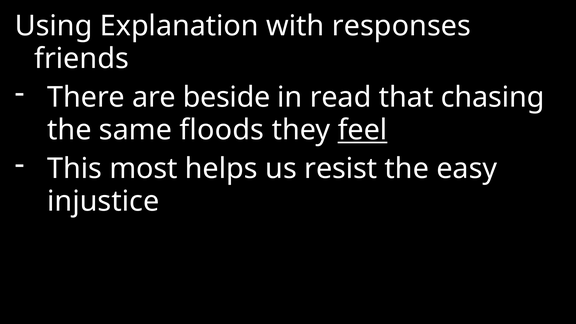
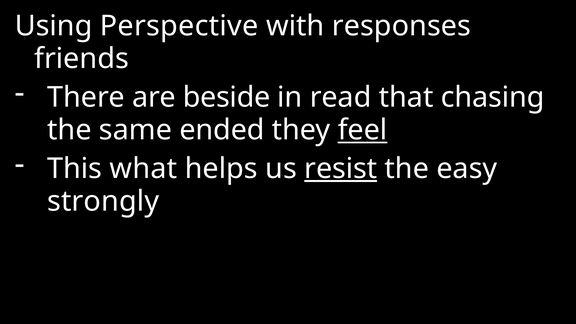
Explanation: Explanation -> Perspective
floods: floods -> ended
most: most -> what
resist underline: none -> present
injustice: injustice -> strongly
